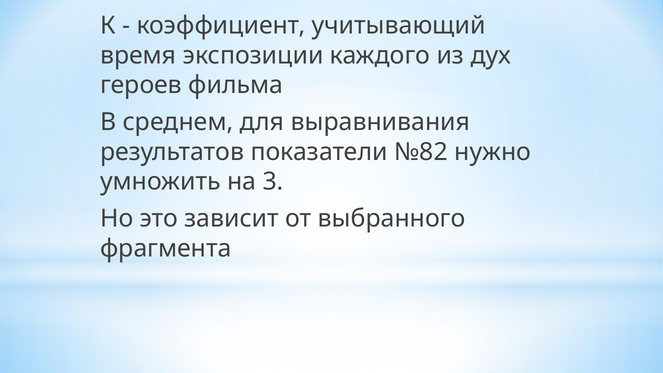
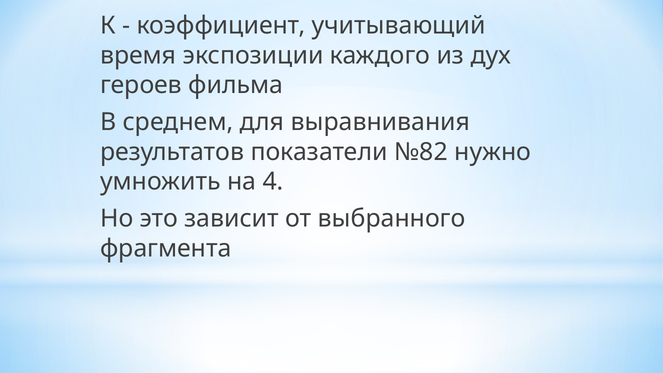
3: 3 -> 4
